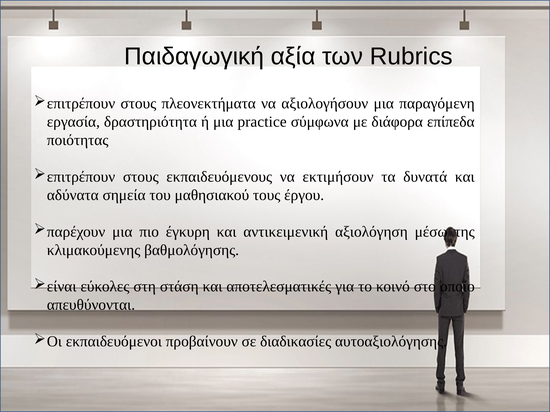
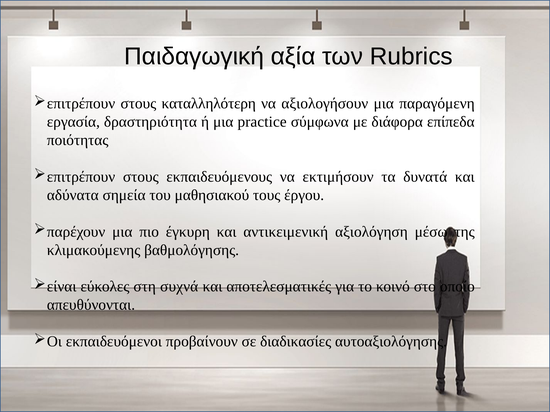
πλεονεκτήματα: πλεονεκτήματα -> καταλληλότερη
στάση: στάση -> συχνά
